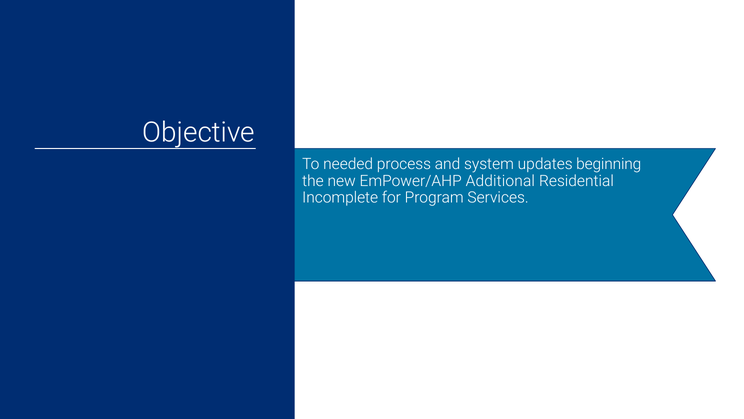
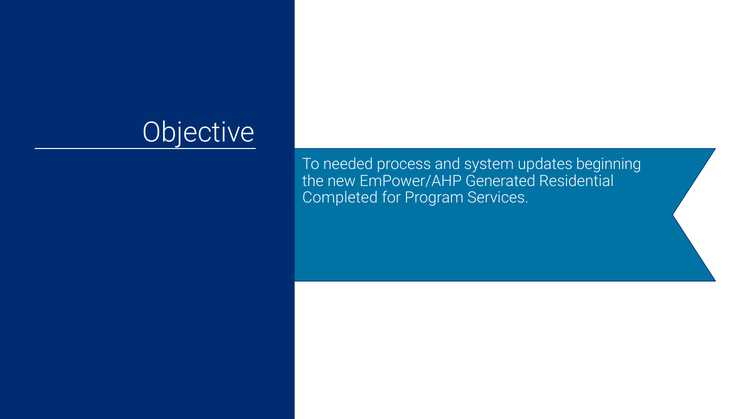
Additional: Additional -> Generated
Incomplete: Incomplete -> Completed
